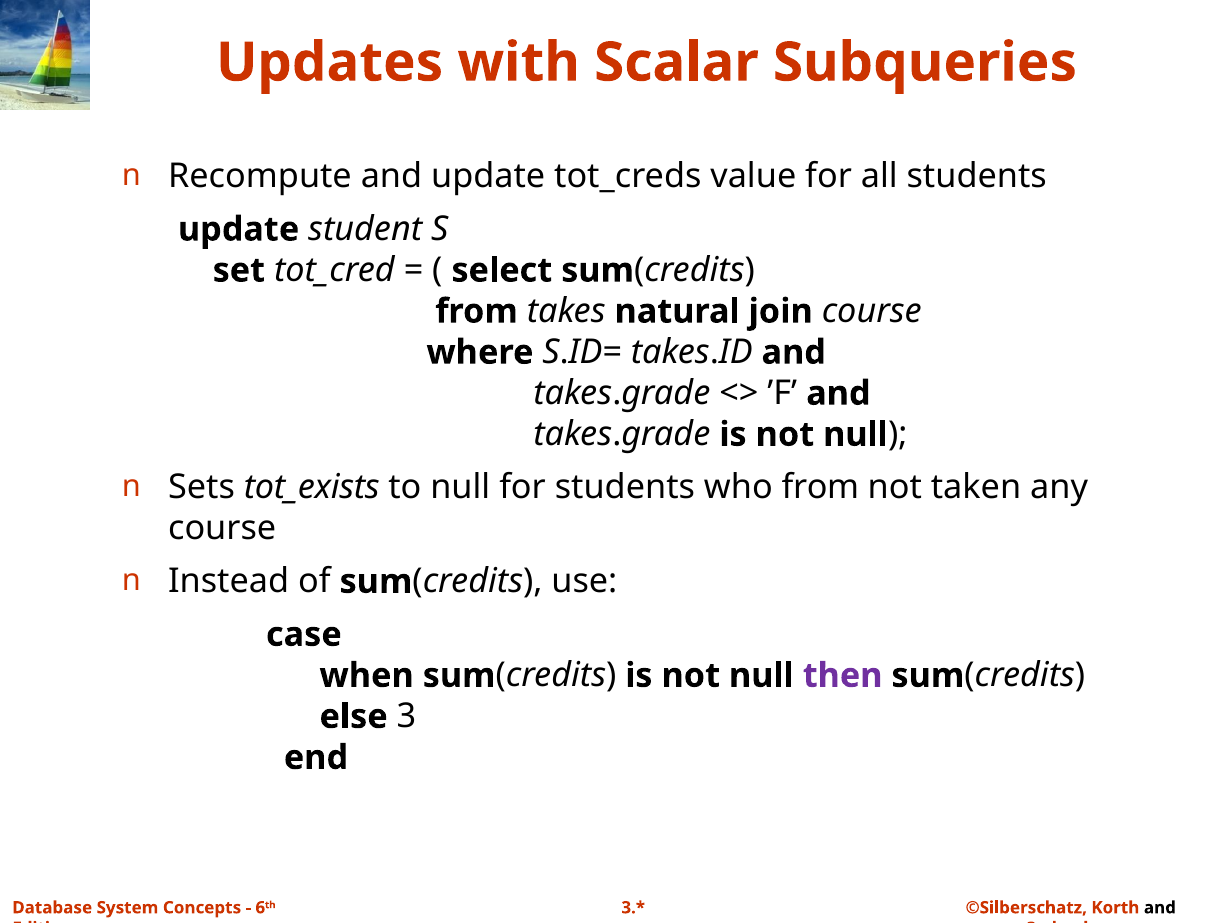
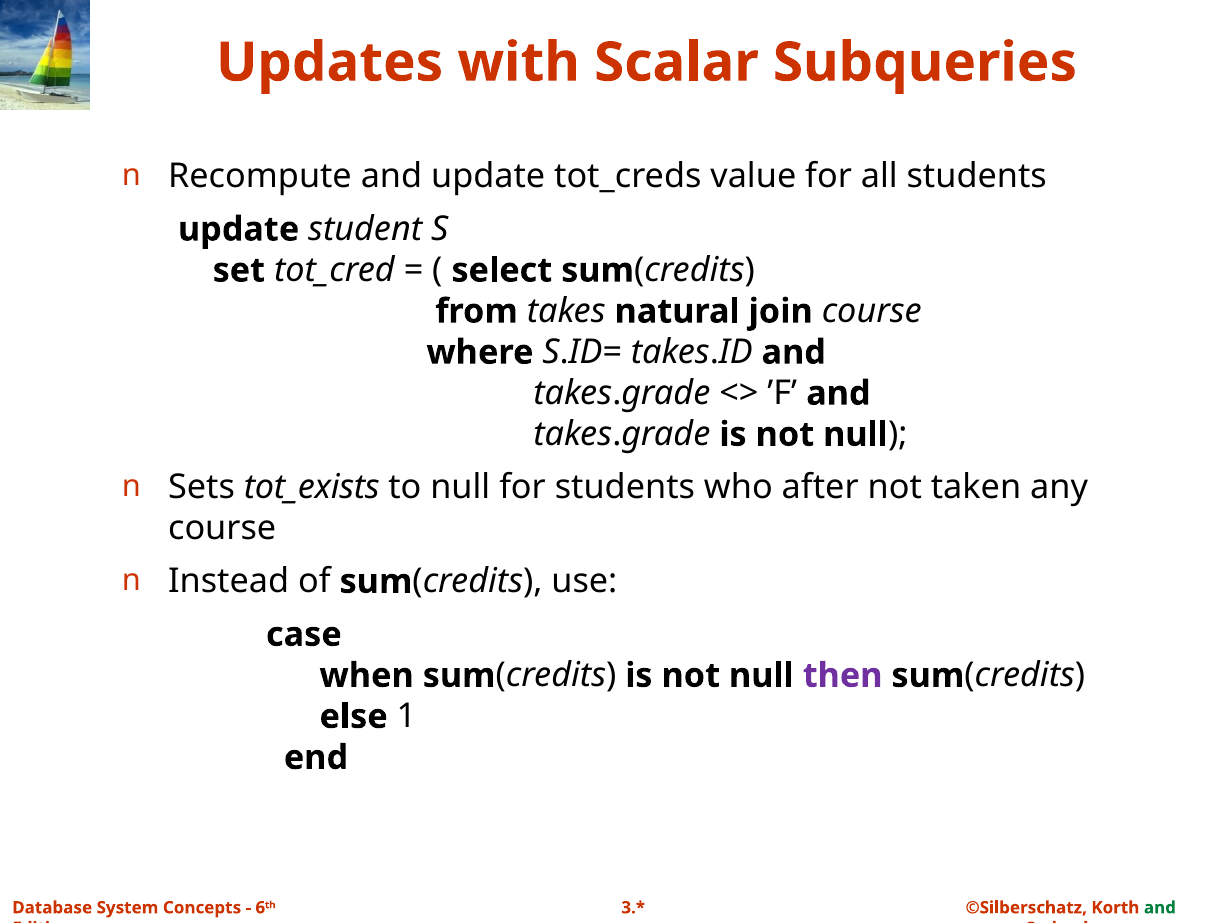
who from: from -> after
3: 3 -> 1
and at (1160, 908) colour: black -> green
